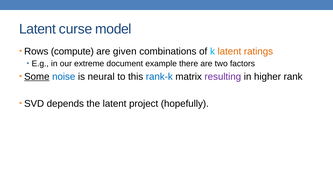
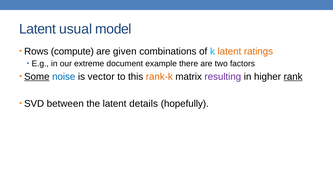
curse: curse -> usual
neural: neural -> vector
rank-k colour: blue -> orange
rank underline: none -> present
depends: depends -> between
project: project -> details
